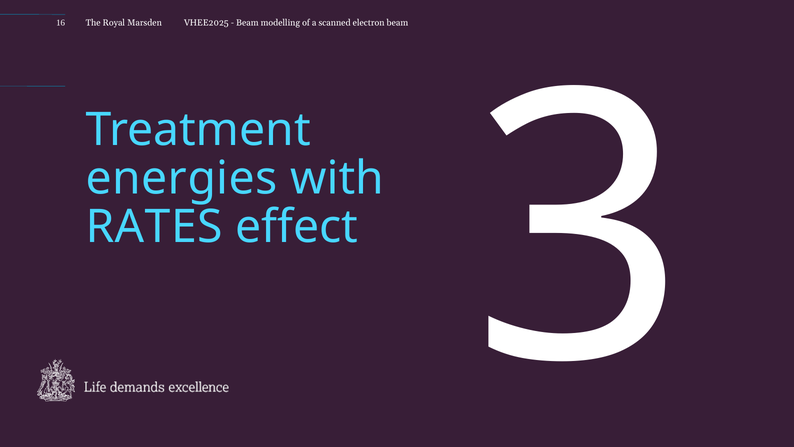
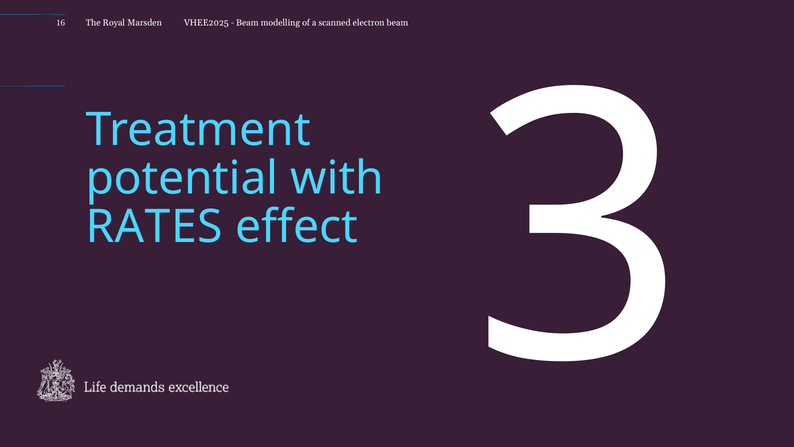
energies: energies -> potential
